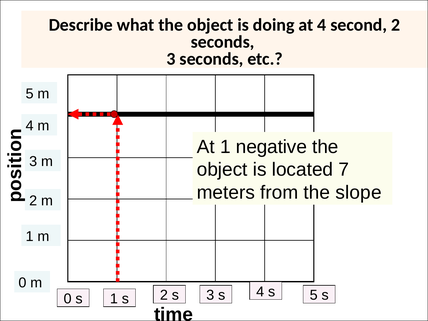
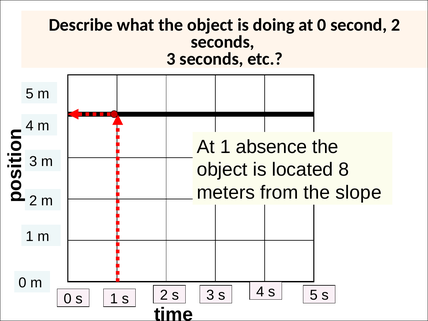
at 4: 4 -> 0
negative: negative -> absence
7: 7 -> 8
